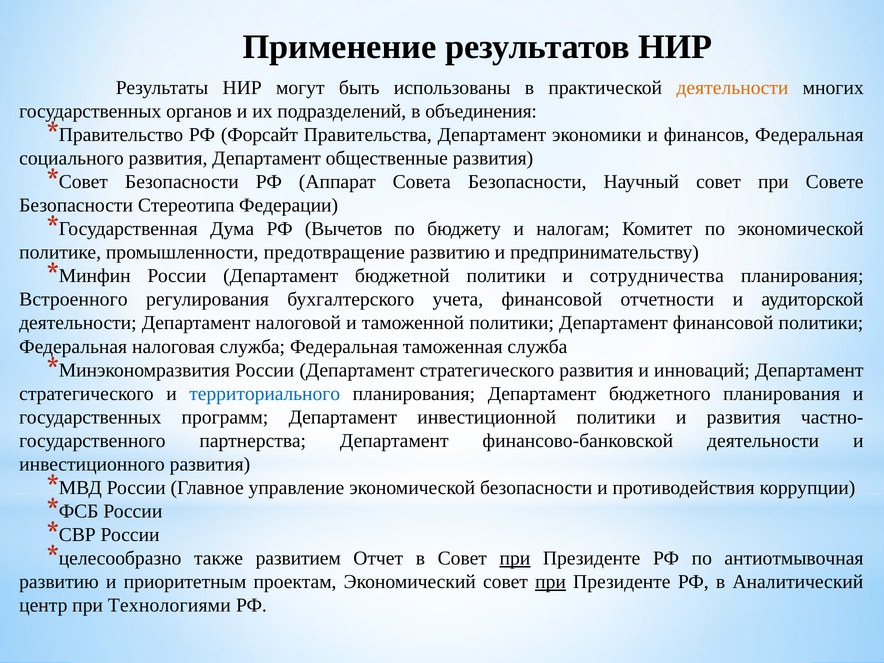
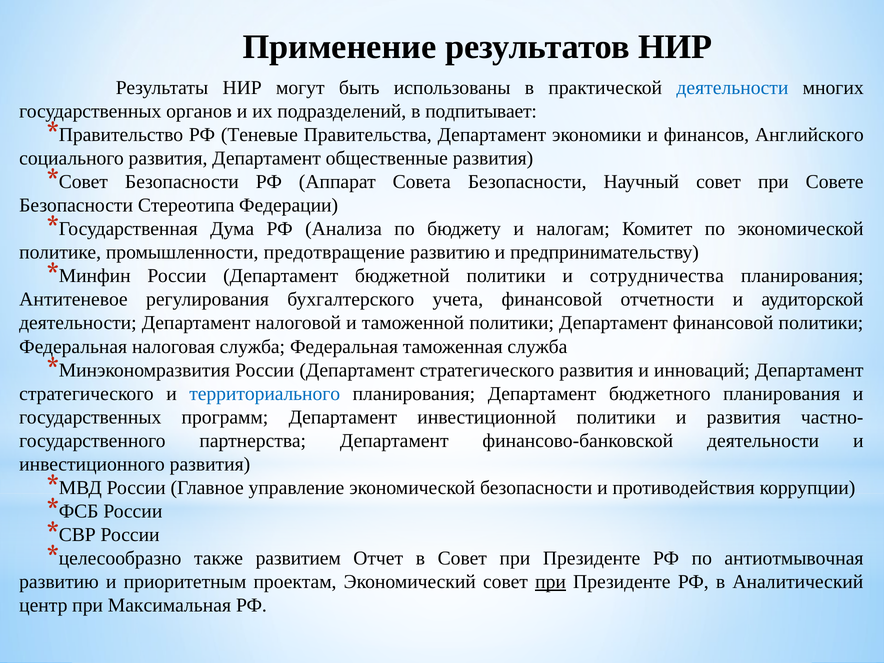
деятельности at (732, 88) colour: orange -> blue
объединения: объединения -> подпитывает
Форсайт: Форсайт -> Теневые
финансов Федеральная: Федеральная -> Английского
Вычетов: Вычетов -> Анализа
Встроенного: Встроенного -> Антитеневое
при at (515, 558) underline: present -> none
Технологиями: Технологиями -> Максимальная
